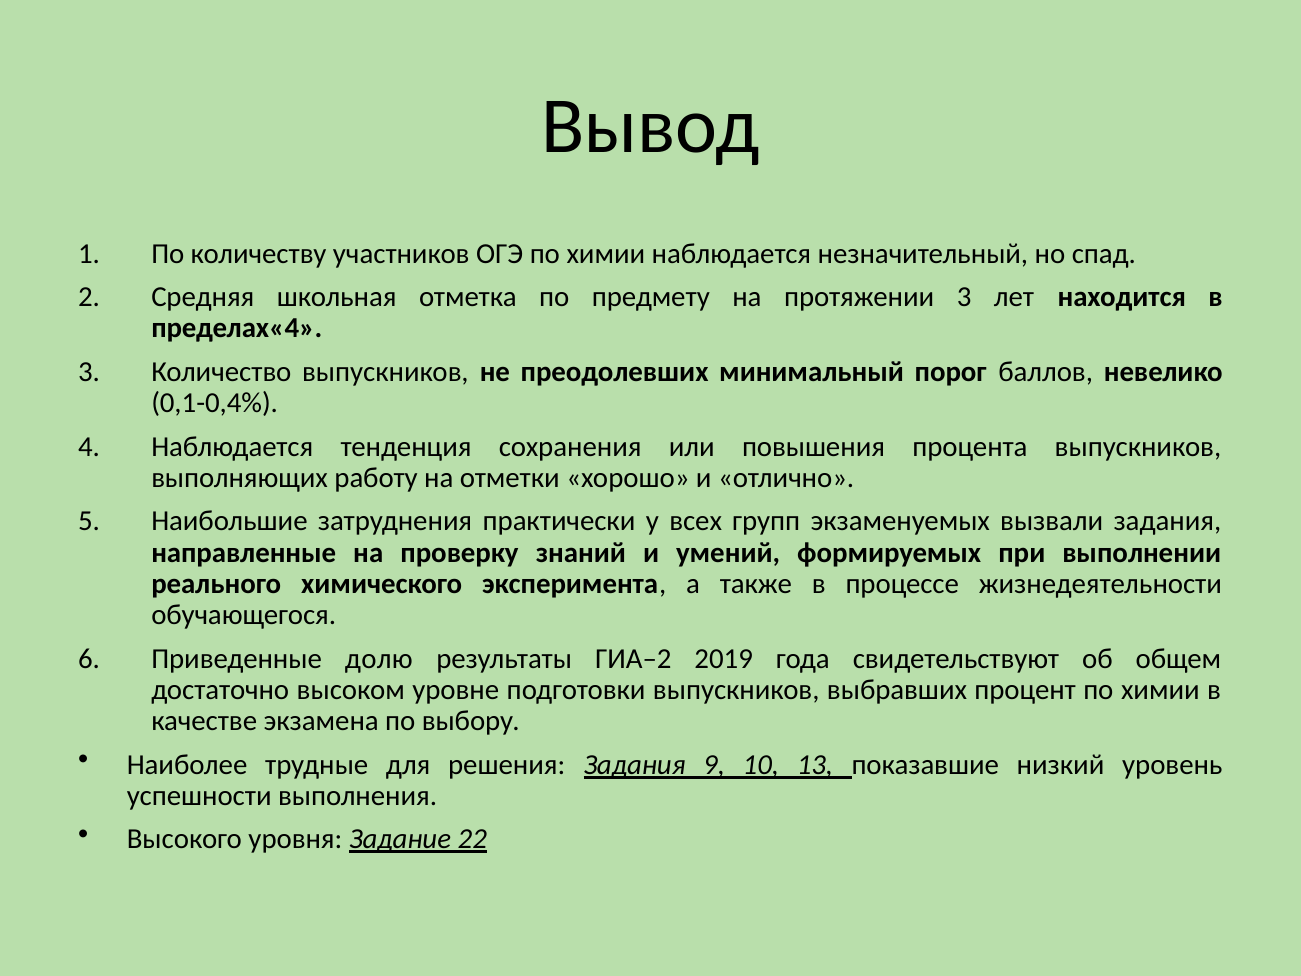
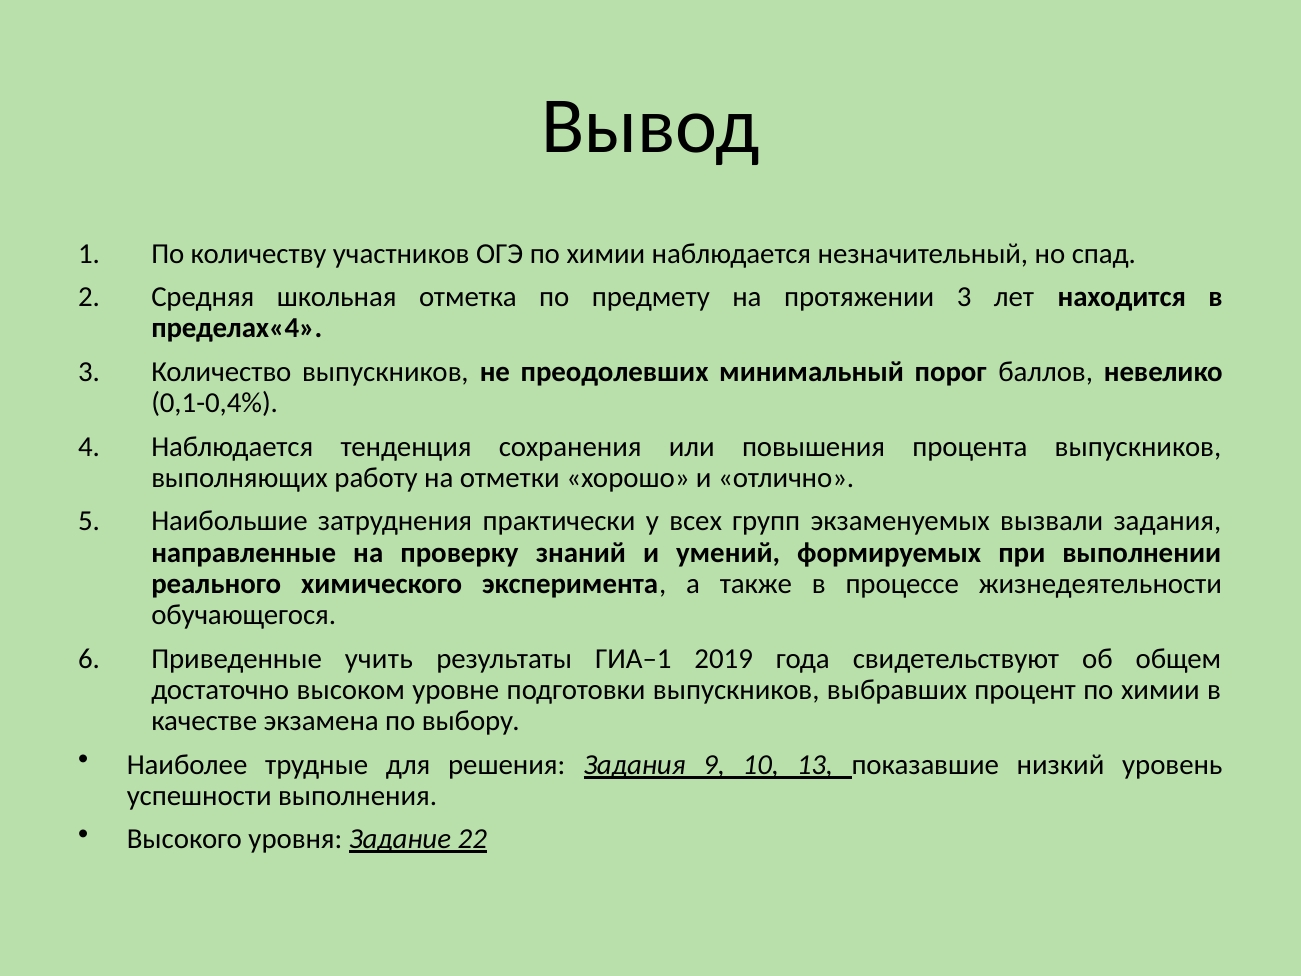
долю: долю -> учить
ГИА–2: ГИА–2 -> ГИА–1
